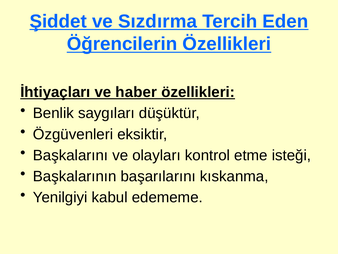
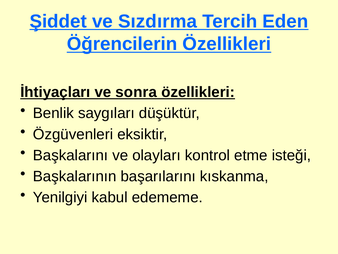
haber: haber -> sonra
